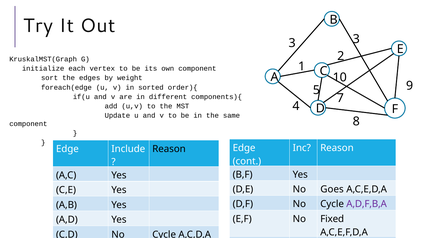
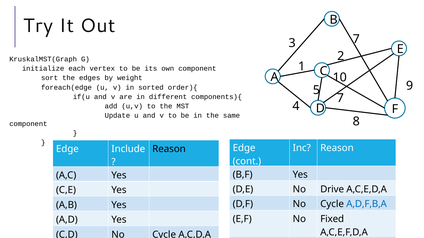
3 3: 3 -> 7
Goes: Goes -> Drive
A,D,F,B,A colour: purple -> blue
